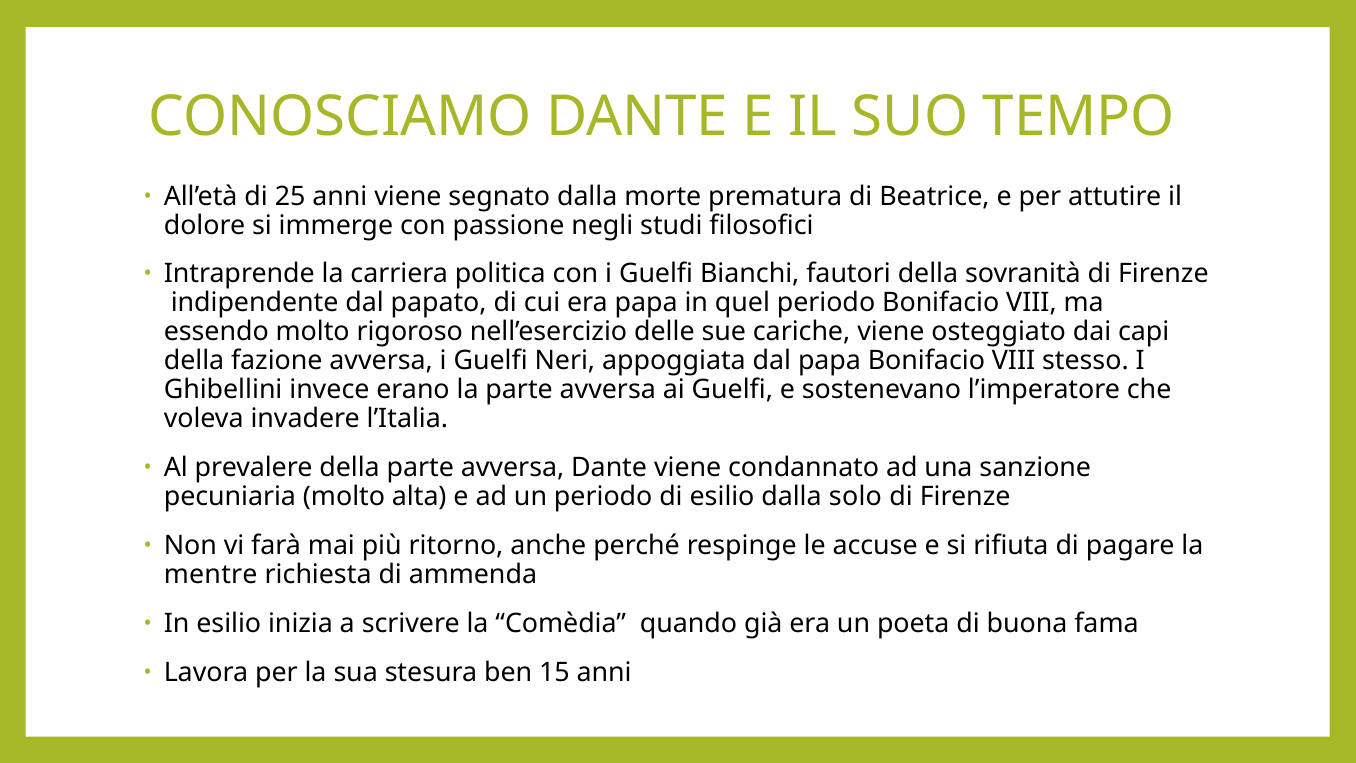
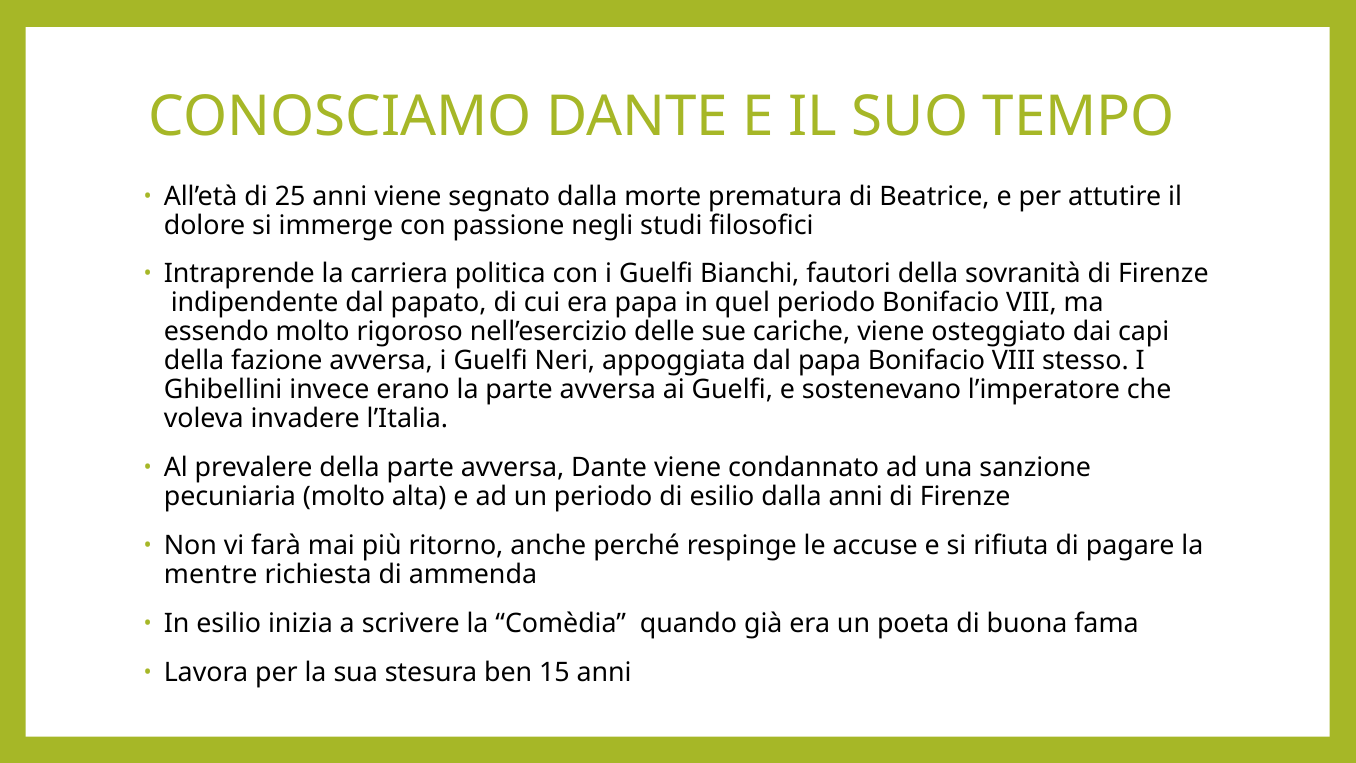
dalla solo: solo -> anni
